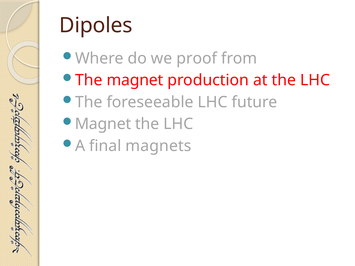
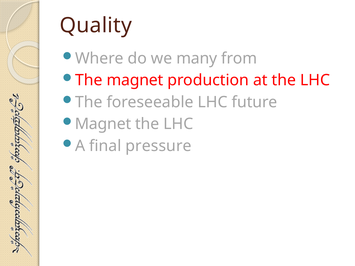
Dipoles: Dipoles -> Quality
proof: proof -> many
magnets: magnets -> pressure
